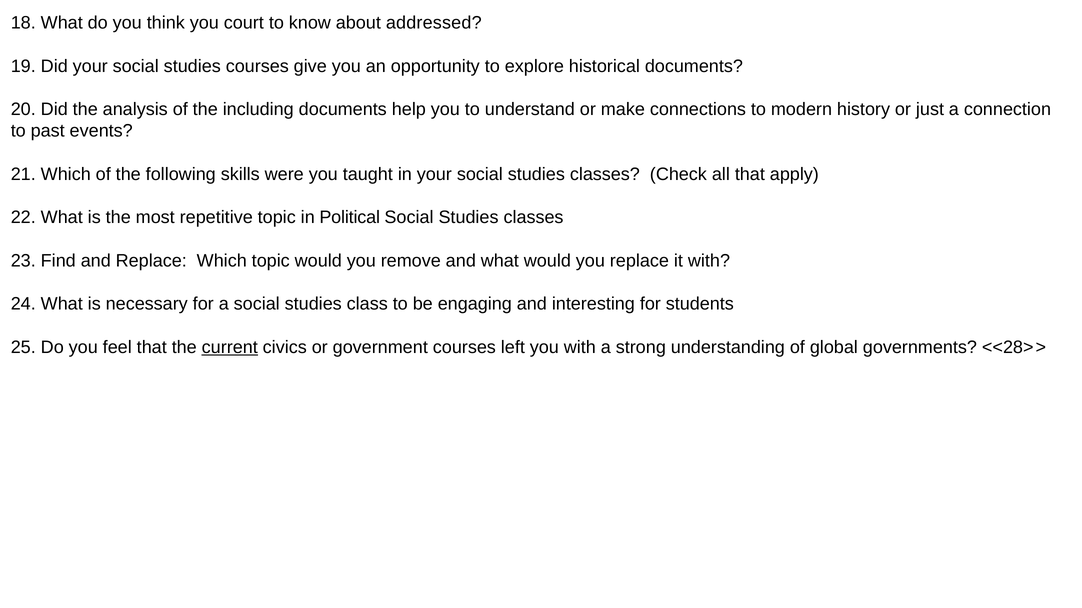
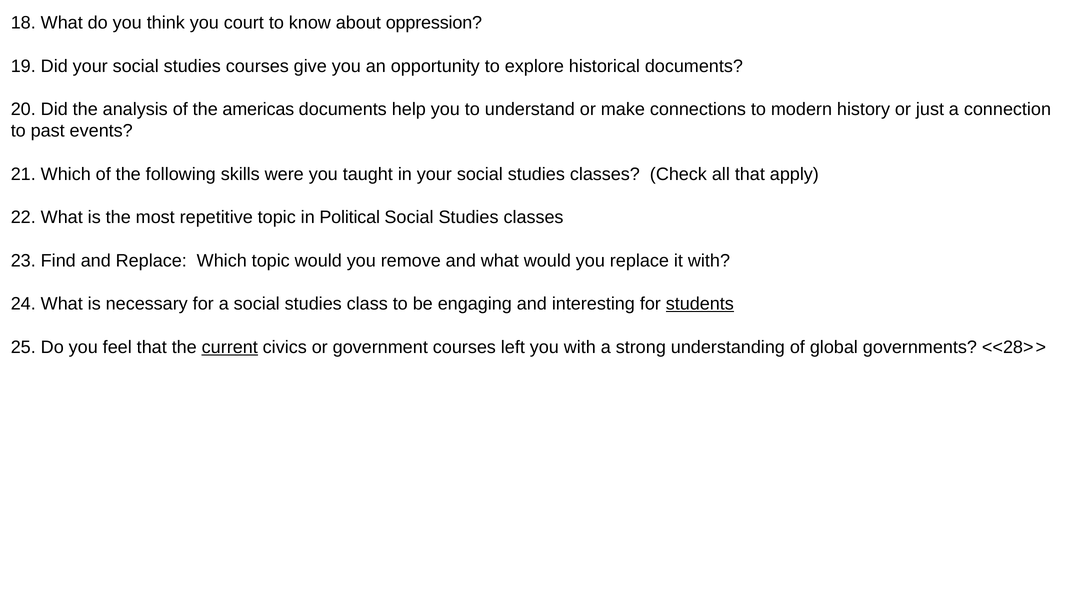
addressed: addressed -> oppression
including: including -> americas
students underline: none -> present
